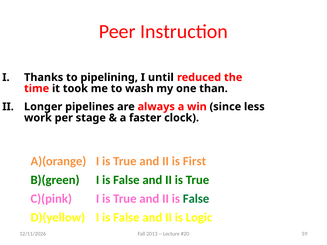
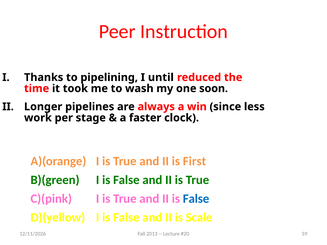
than: than -> soon
False at (196, 199) colour: green -> blue
Logic: Logic -> Scale
